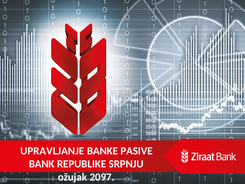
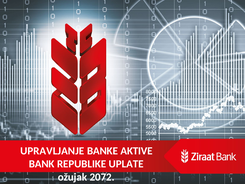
PASIVE: PASIVE -> AKTIVE
SRPNJU: SRPNJU -> UPLATE
2097: 2097 -> 2072
